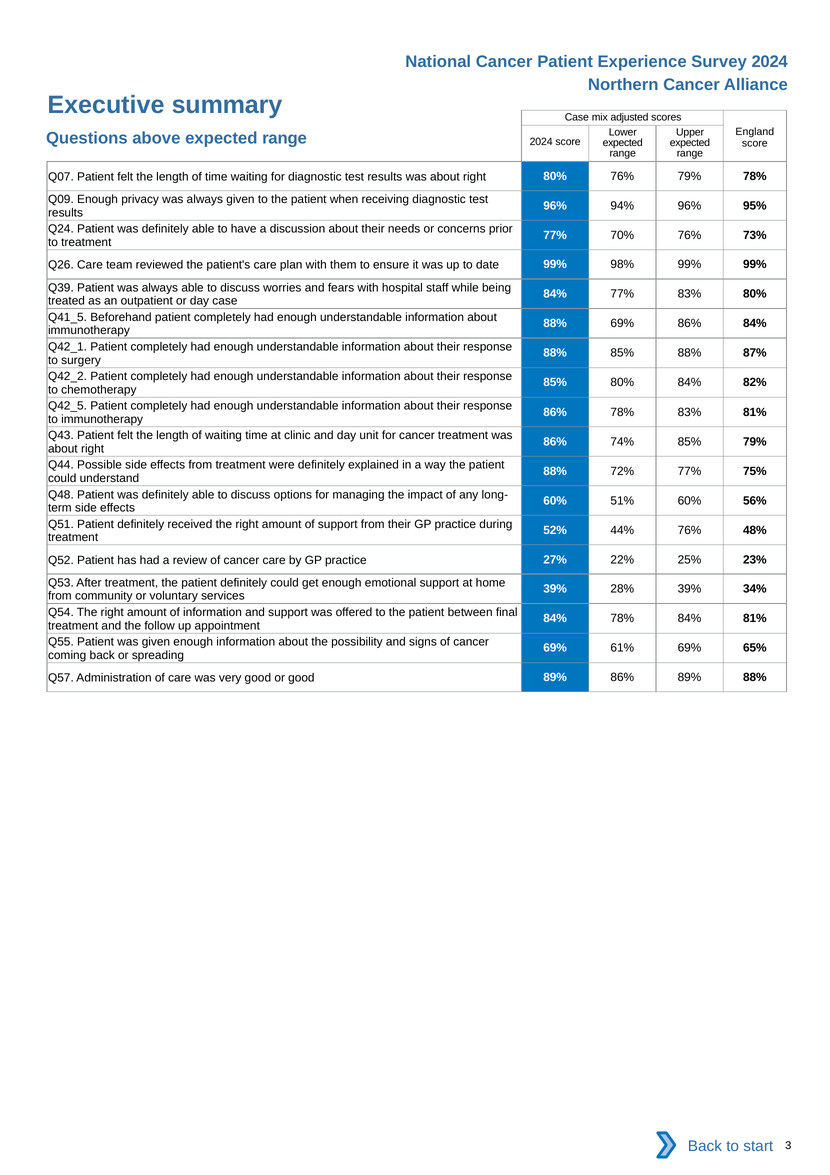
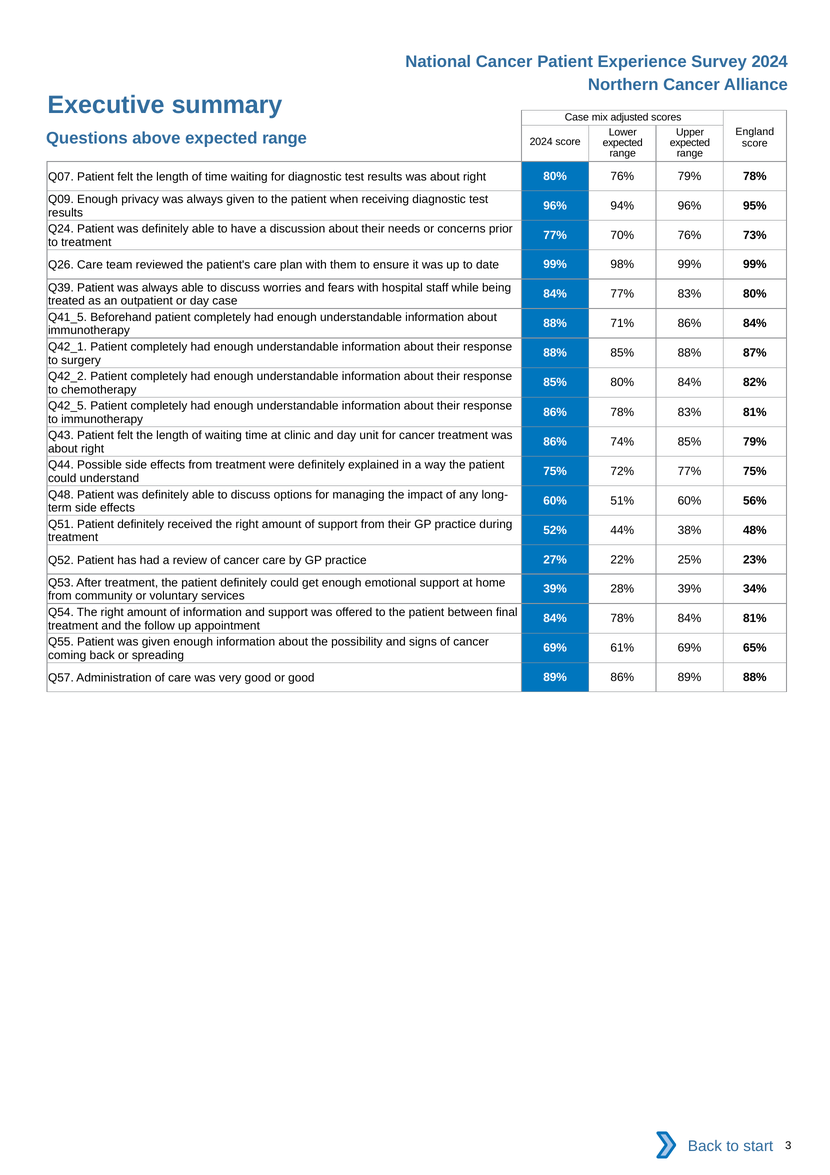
88% 69%: 69% -> 71%
88% at (555, 471): 88% -> 75%
44% 76%: 76% -> 38%
